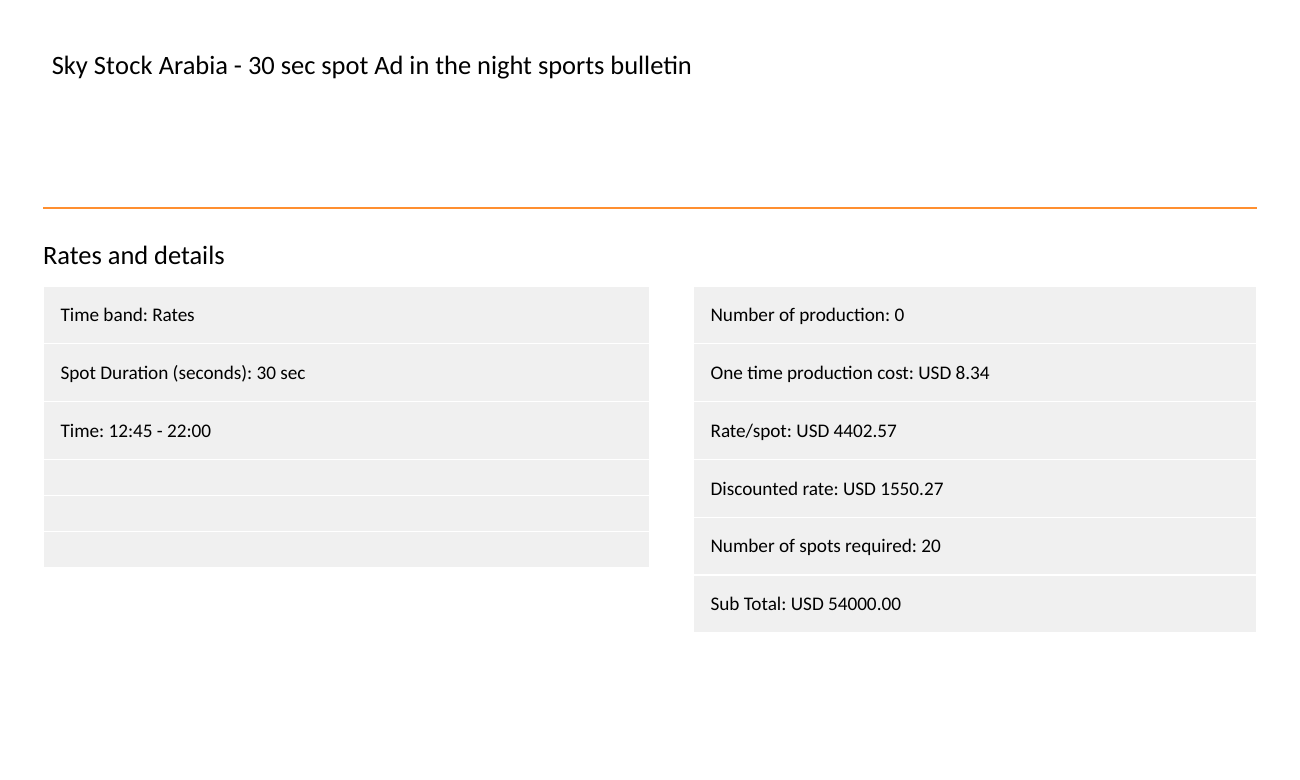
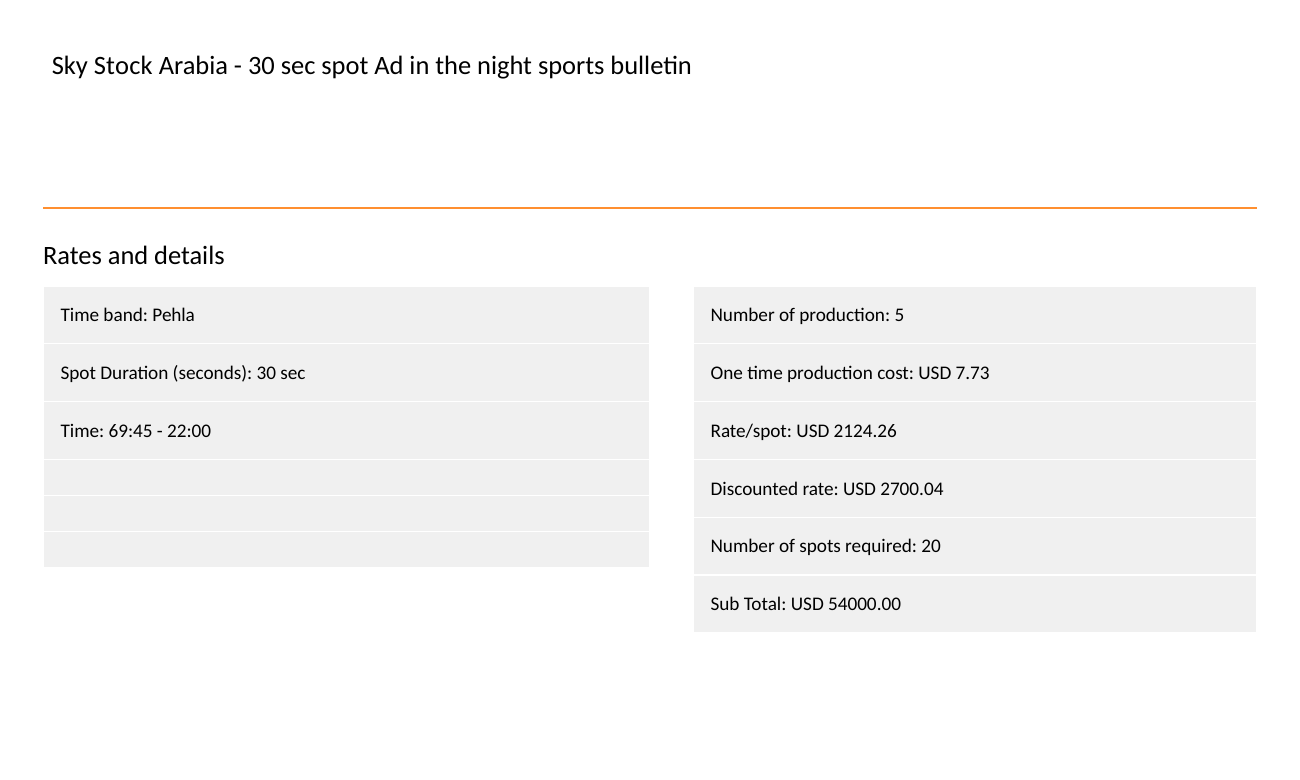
band Rates: Rates -> Pehla
0: 0 -> 5
8.34: 8.34 -> 7.73
12:45: 12:45 -> 69:45
4402.57: 4402.57 -> 2124.26
1550.27: 1550.27 -> 2700.04
